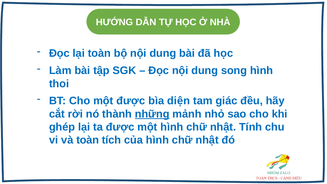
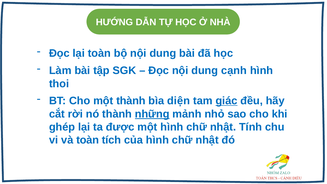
song: song -> cạnh
một được: được -> thành
giác underline: none -> present
